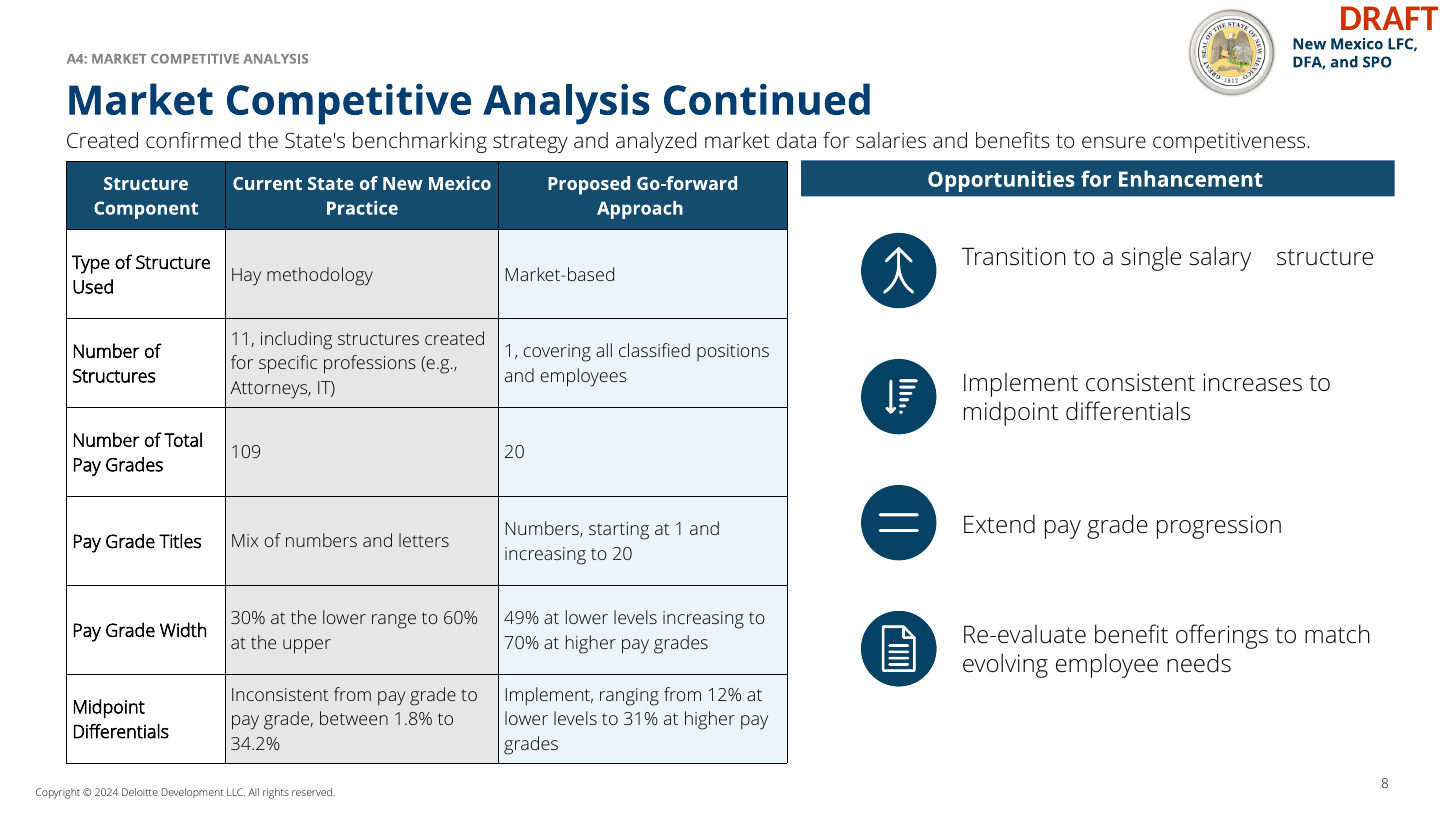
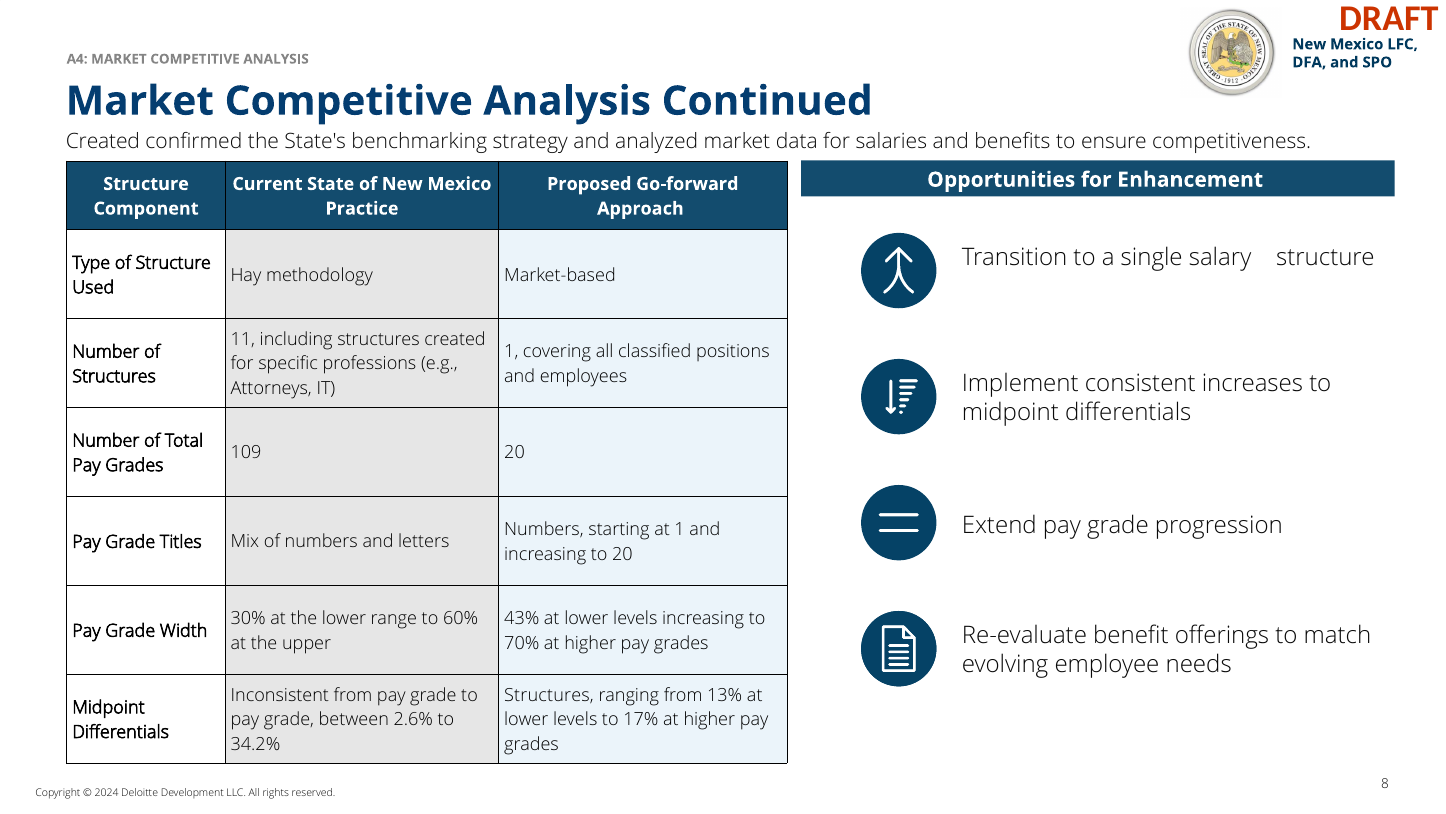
49%: 49% -> 43%
Implement at (549, 695): Implement -> Structures
12%: 12% -> 13%
1.8%: 1.8% -> 2.6%
31%: 31% -> 17%
